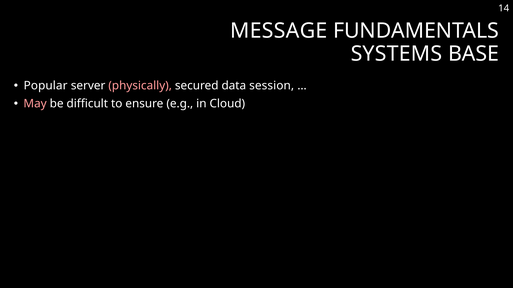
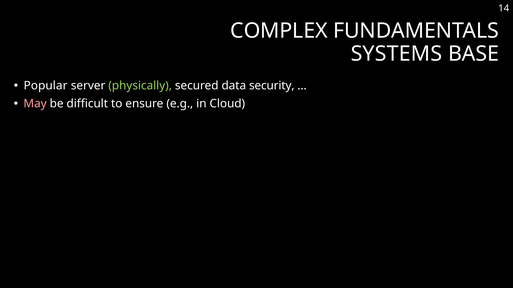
MESSAGE: MESSAGE -> COMPLEX
physically colour: pink -> light green
session: session -> security
